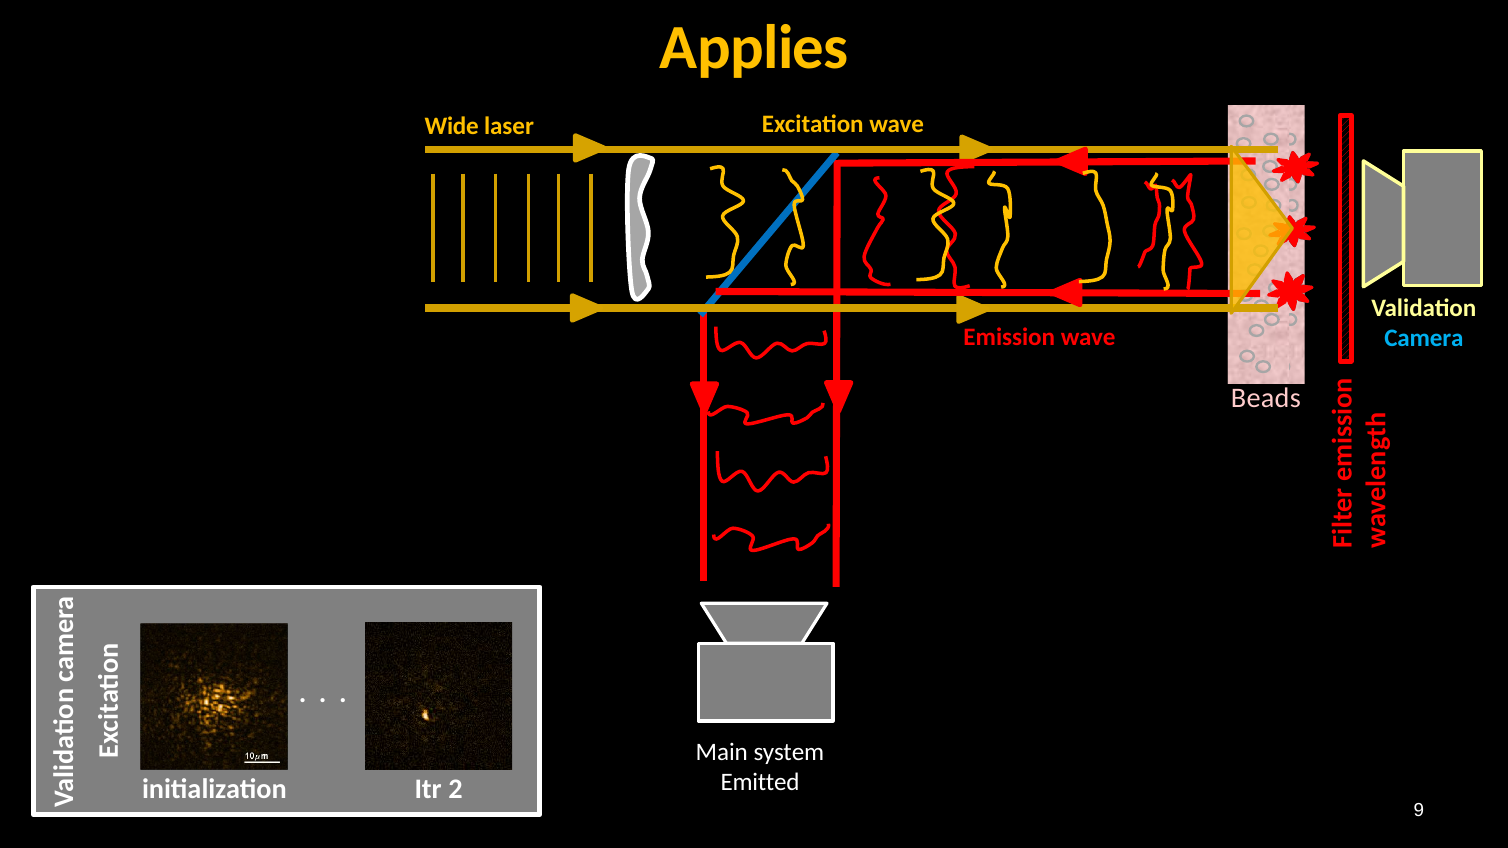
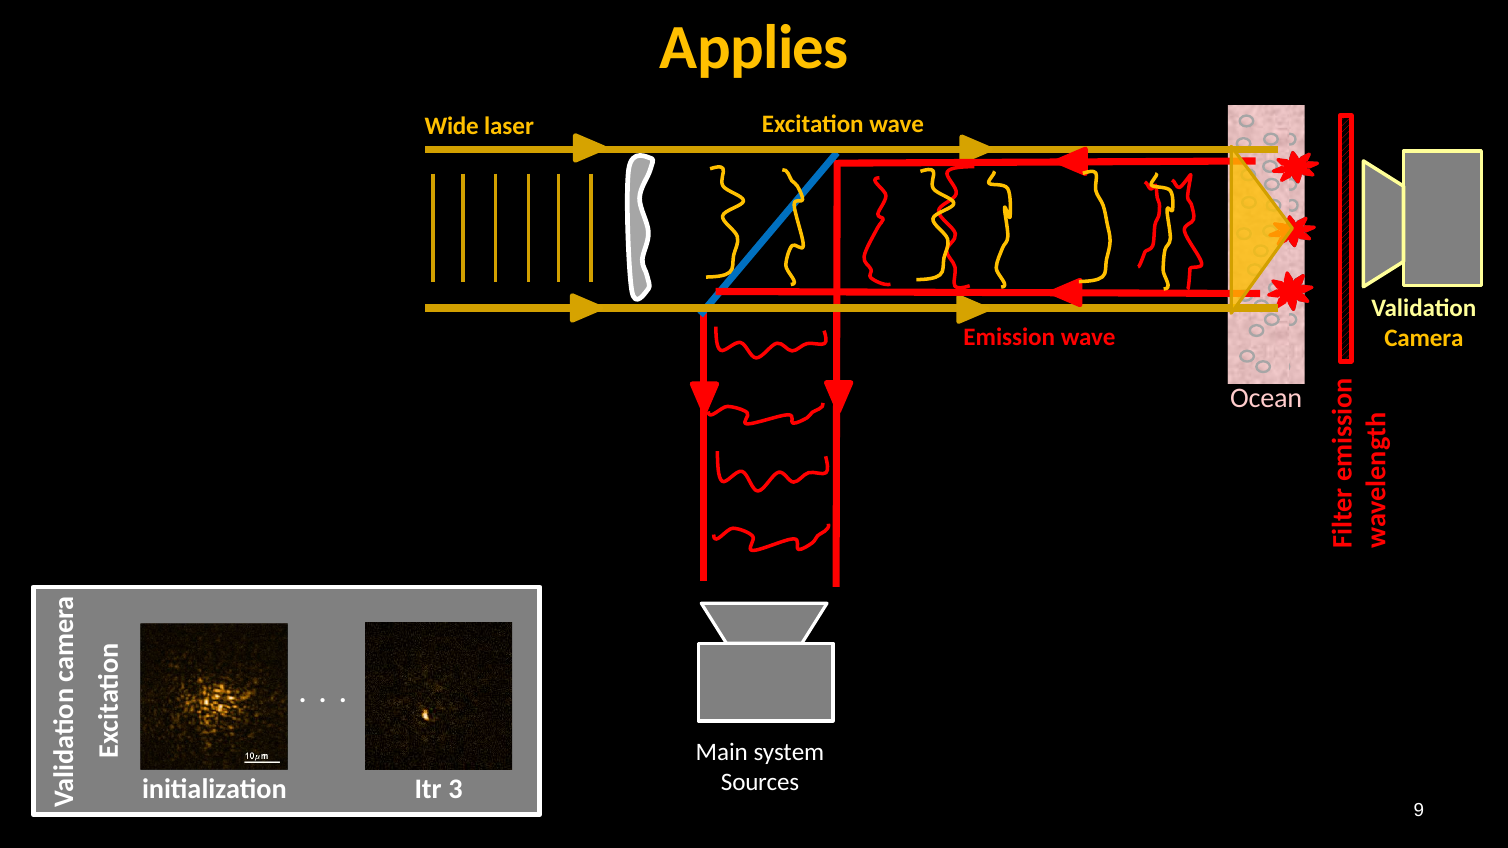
Camera colour: light blue -> yellow
Beads: Beads -> Ocean
Emitted: Emitted -> Sources
2: 2 -> 3
